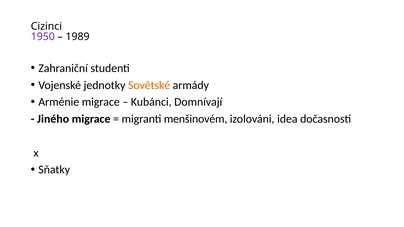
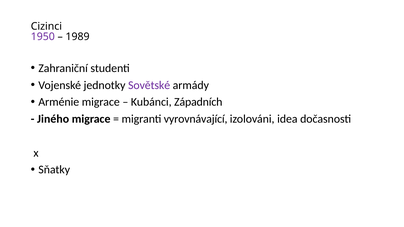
Sovětské colour: orange -> purple
Domnívají: Domnívají -> Západních
menšinovém: menšinovém -> vyrovnávající
